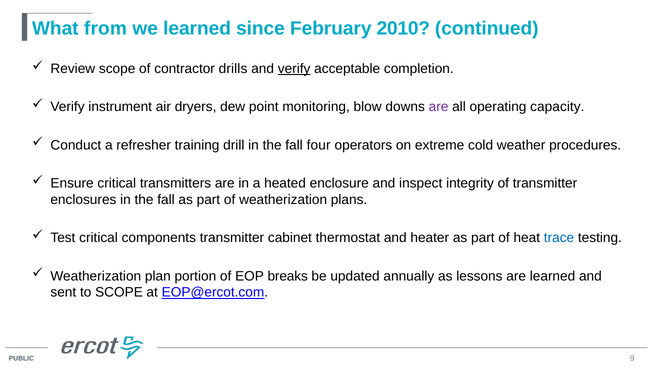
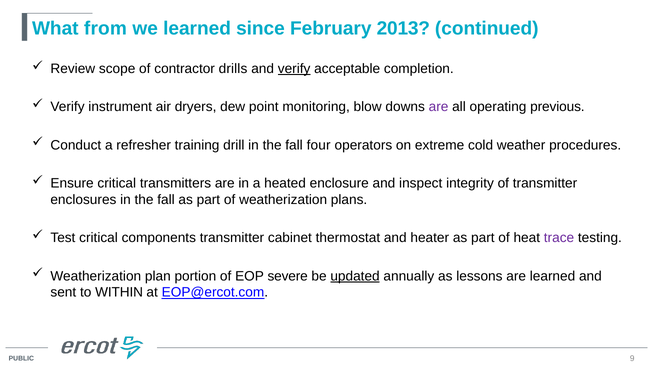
2010: 2010 -> 2013
capacity: capacity -> previous
trace colour: blue -> purple
breaks: breaks -> severe
updated underline: none -> present
to SCOPE: SCOPE -> WITHIN
